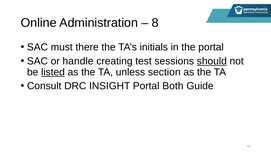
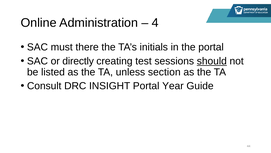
8: 8 -> 4
handle: handle -> directly
listed underline: present -> none
Both: Both -> Year
